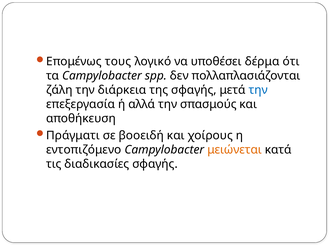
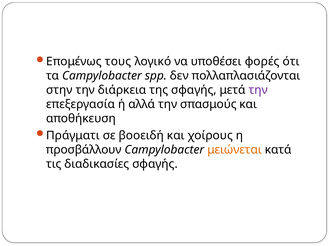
δέρμα: δέρμα -> φορές
ζάλη: ζάλη -> στην
την at (258, 90) colour: blue -> purple
εντοπιζόμενο: εντοπιζόμενο -> προσβάλλουν
